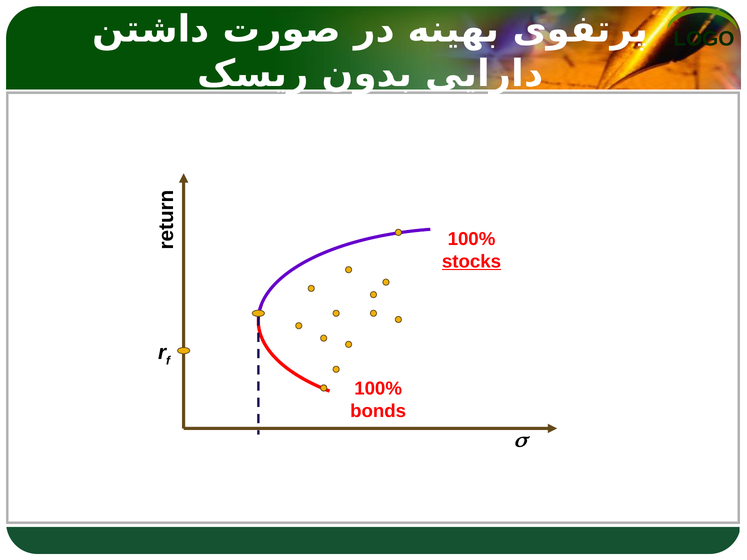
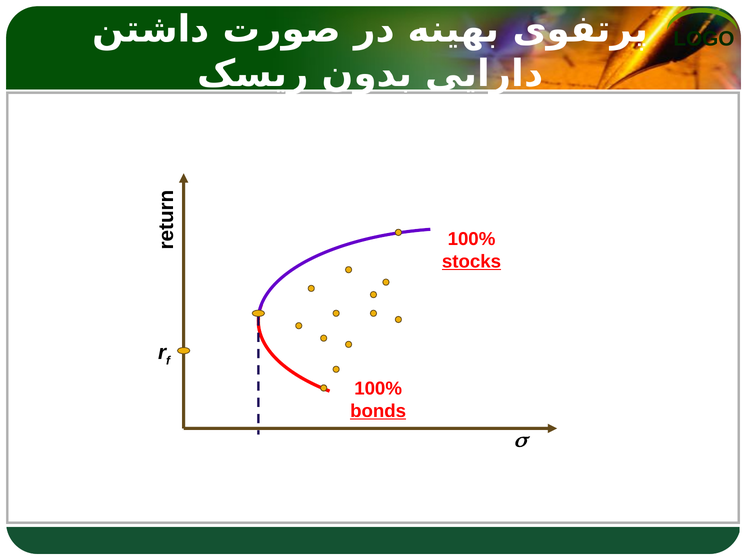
bonds underline: none -> present
